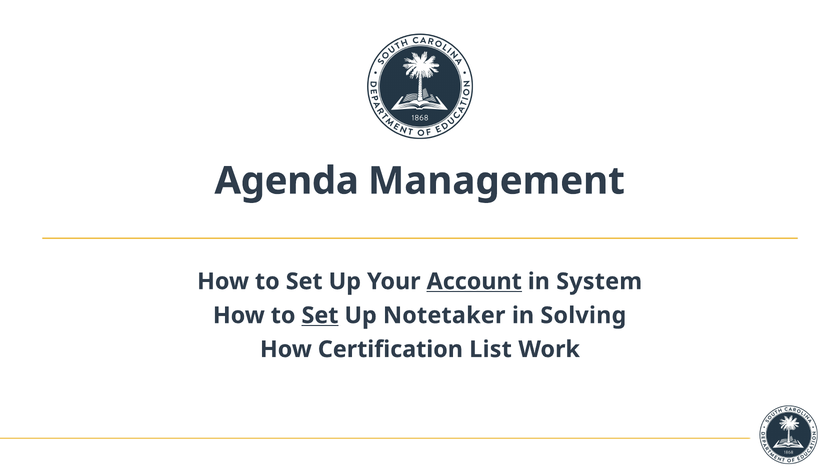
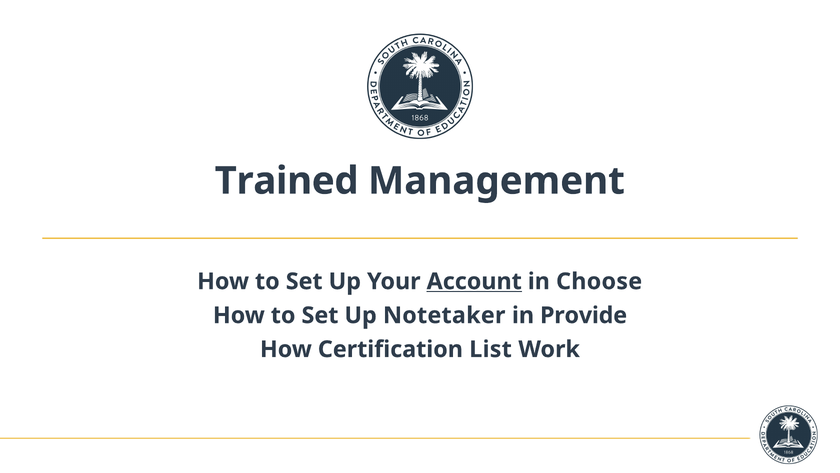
Agenda: Agenda -> Trained
System: System -> Choose
Set at (320, 315) underline: present -> none
Solving: Solving -> Provide
